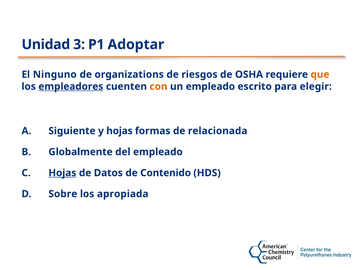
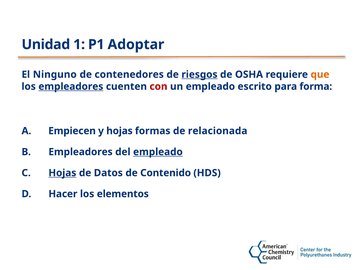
3: 3 -> 1
organizations: organizations -> contenedores
riesgos underline: none -> present
con colour: orange -> red
elegir: elegir -> forma
Siguiente: Siguiente -> Empiecen
Globalmente at (80, 152): Globalmente -> Empleadores
empleado at (158, 152) underline: none -> present
Sobre: Sobre -> Hacer
apropiada: apropiada -> elementos
